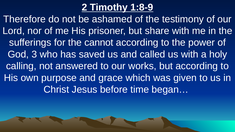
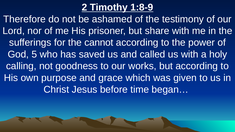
3: 3 -> 5
answered: answered -> goodness
